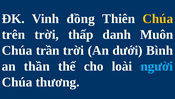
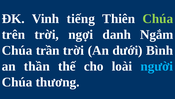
đồng: đồng -> tiếng
Chúa at (158, 19) colour: yellow -> light green
thấp: thấp -> ngợi
Muôn: Muôn -> Ngắm
